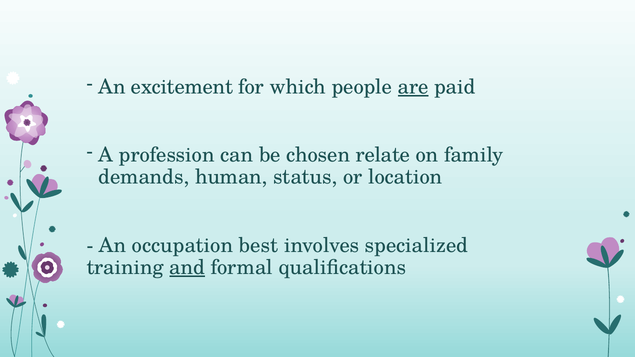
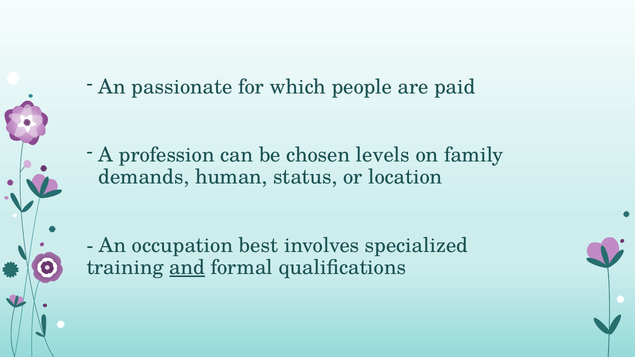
excitement: excitement -> passionate
are underline: present -> none
relate: relate -> levels
